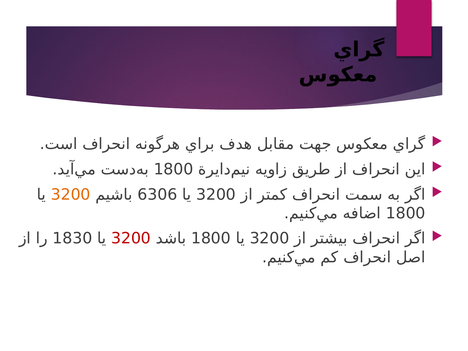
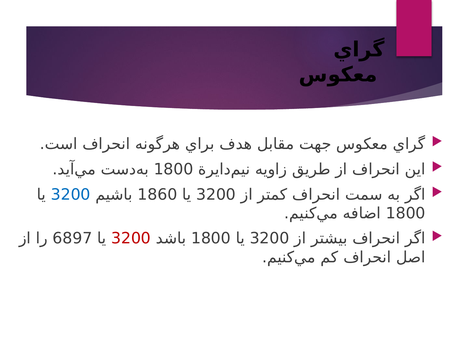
3200 at (71, 195) colour: orange -> blue
6306: 6306 -> 1860
1830: 1830 -> 6897
